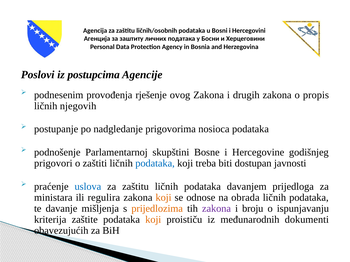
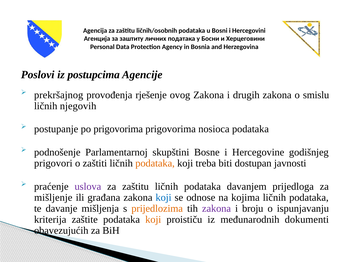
podnesenim: podnesenim -> prekršajnog
propis: propis -> smislu
po nadgledanje: nadgledanje -> prigovorima
podataka at (155, 164) colour: blue -> orange
uslova colour: blue -> purple
ministara: ministara -> mišljenje
regulira: regulira -> građana
koji at (164, 198) colour: orange -> blue
obrada: obrada -> kojima
